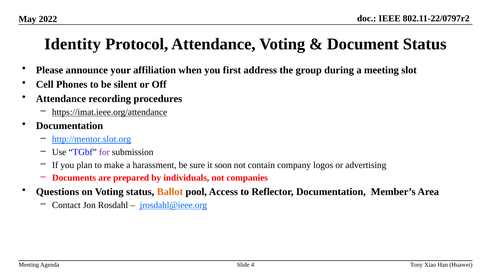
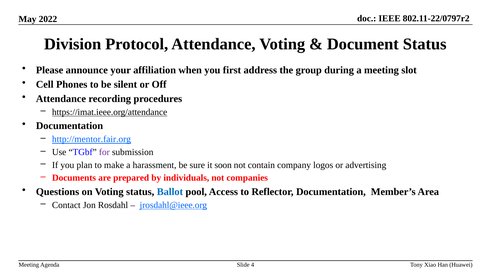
Identity: Identity -> Division
http://mentor.slot.org: http://mentor.slot.org -> http://mentor.fair.org
Ballot colour: orange -> blue
